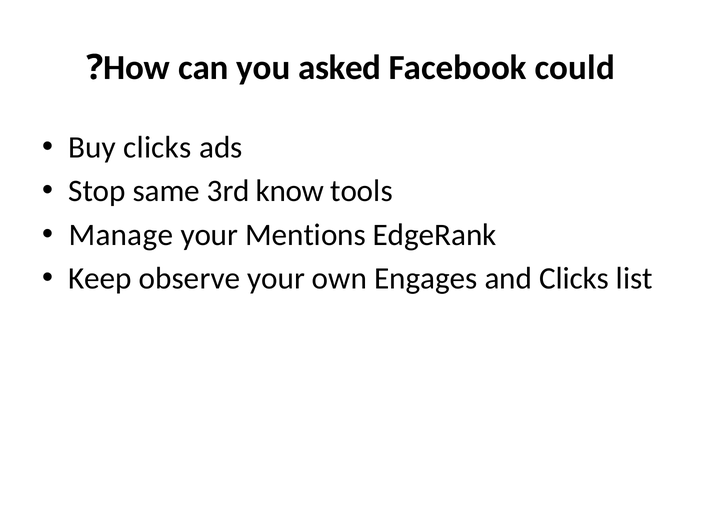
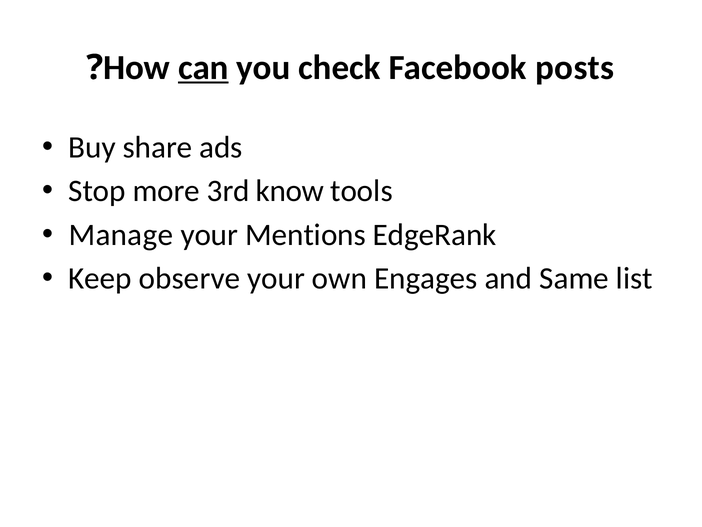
can underline: none -> present
asked: asked -> check
could: could -> posts
Buy clicks: clicks -> share
same: same -> more
and Clicks: Clicks -> Same
